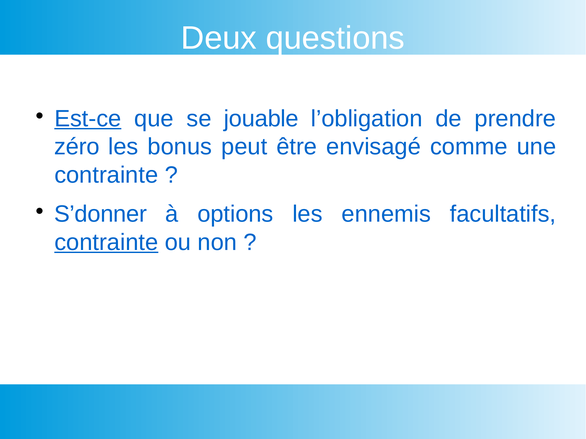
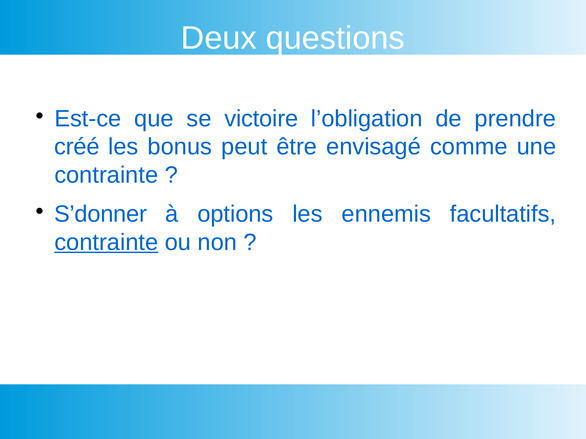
Est-ce underline: present -> none
jouable: jouable -> victoire
zéro: zéro -> créé
